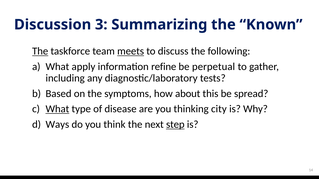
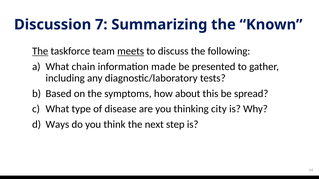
3: 3 -> 7
apply: apply -> chain
refine: refine -> made
perpetual: perpetual -> presented
What at (57, 109) underline: present -> none
step underline: present -> none
